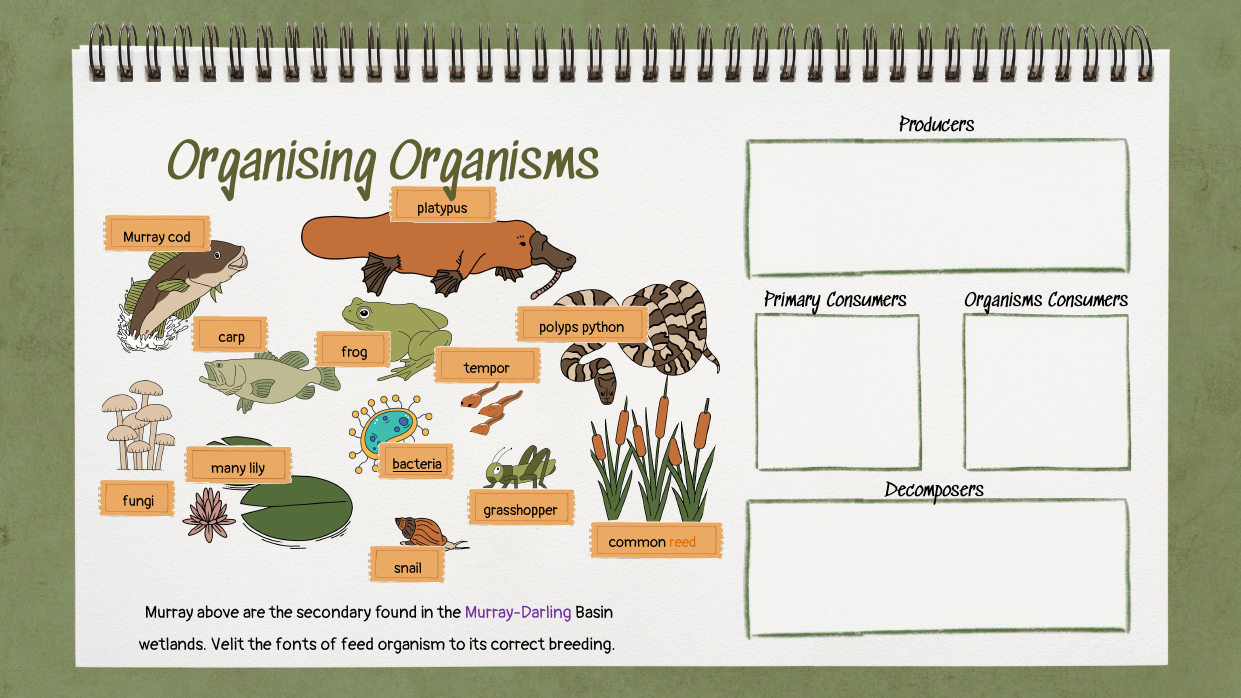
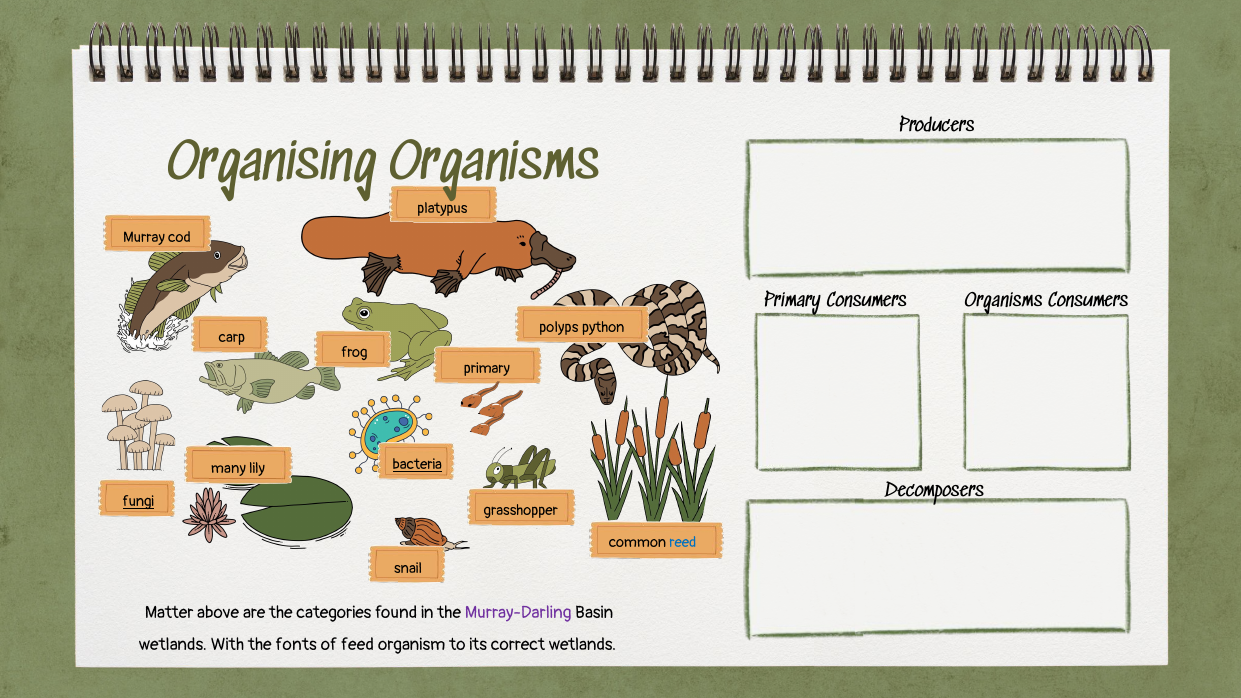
tempor at (487, 369): tempor -> primary
fungi underline: none -> present
reed colour: orange -> blue
Murray at (169, 613): Murray -> Matter
secondary: secondary -> categories
Velit: Velit -> With
correct breeding: breeding -> wetlands
